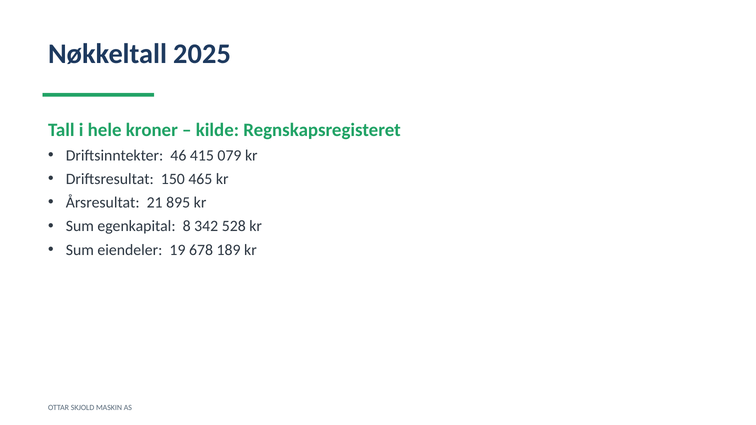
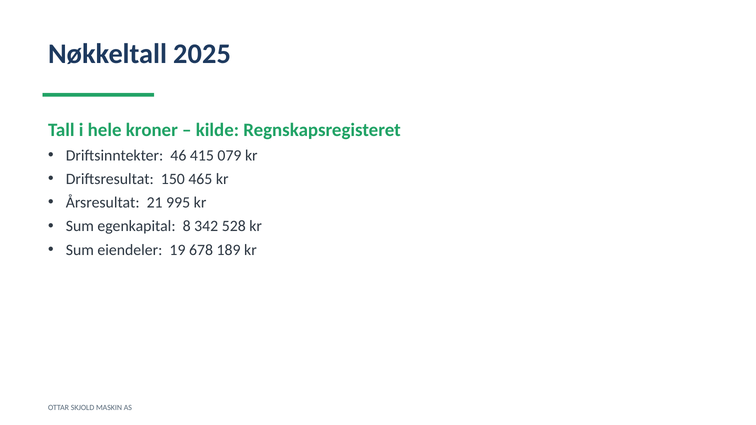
895: 895 -> 995
